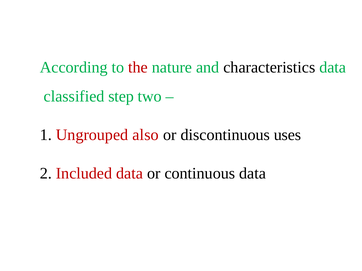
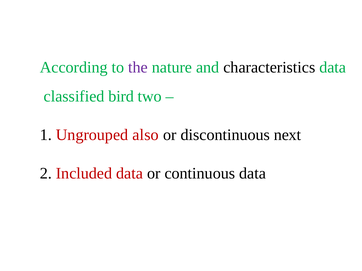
the colour: red -> purple
step: step -> bird
uses: uses -> next
